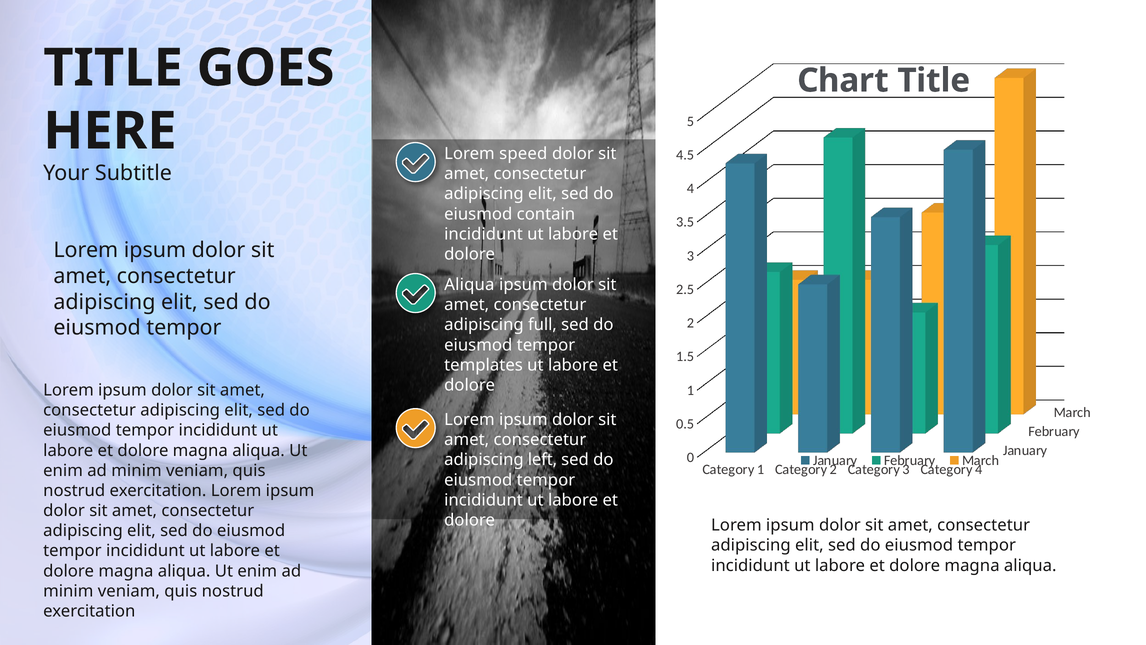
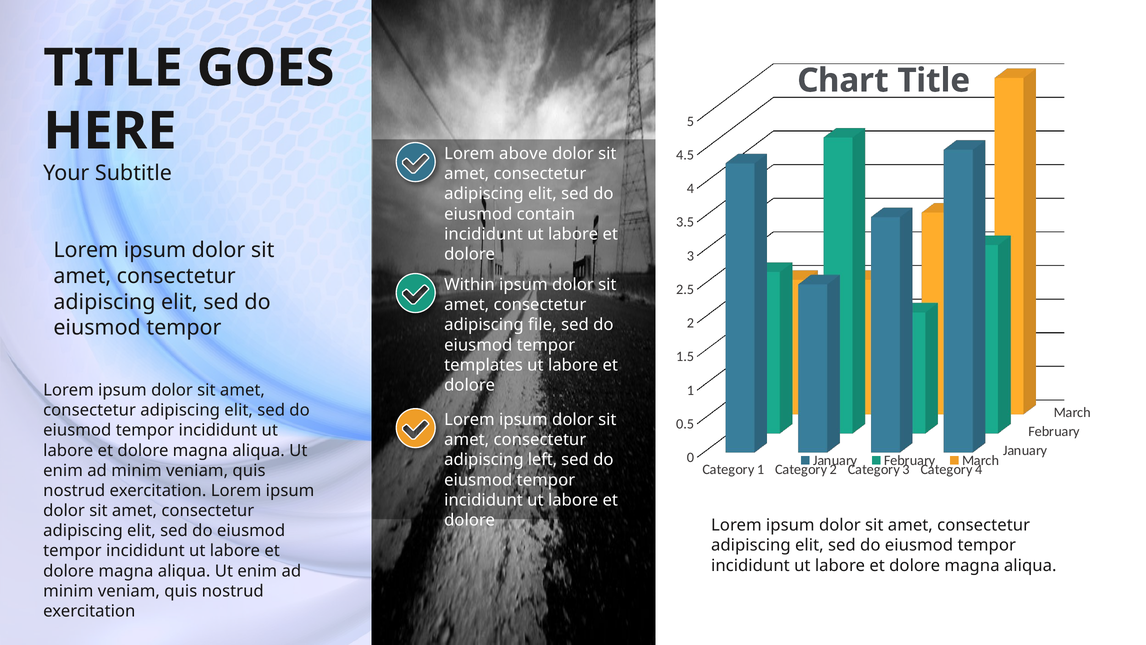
speed: speed -> above
Aliqua at (469, 285): Aliqua -> Within
full: full -> file
